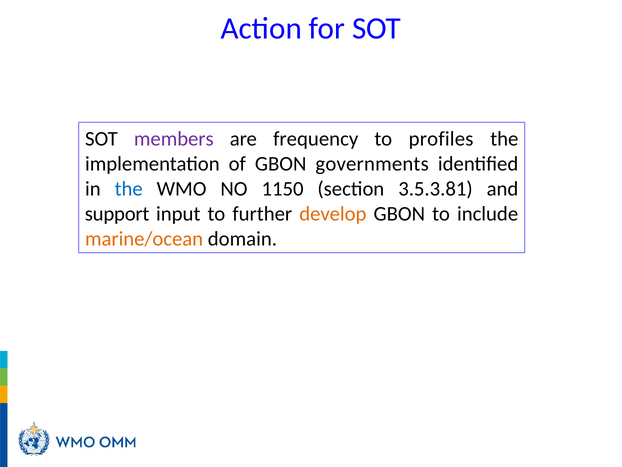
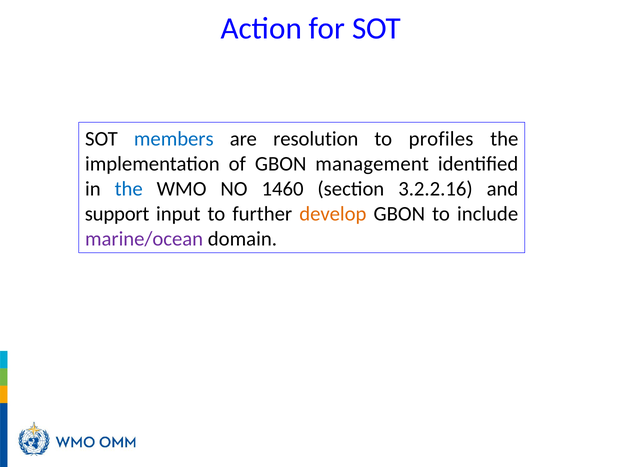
members colour: purple -> blue
frequency: frequency -> resolution
governments: governments -> management
1150: 1150 -> 1460
3.5.3.81: 3.5.3.81 -> 3.2.2.16
marine/ocean colour: orange -> purple
